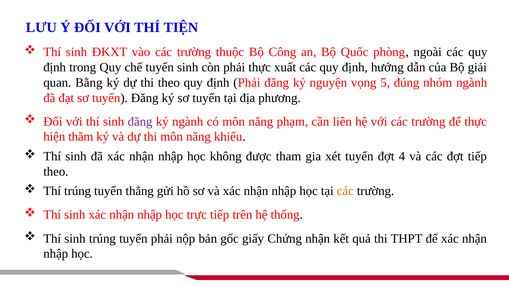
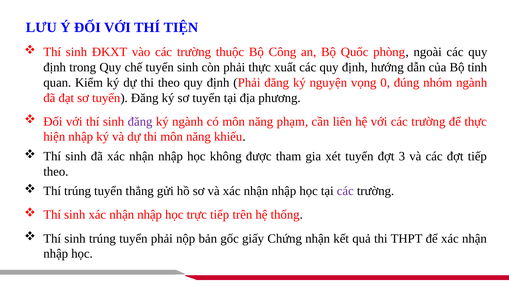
giải: giải -> tỉnh
Bằng: Bằng -> Kiểm
5: 5 -> 0
hiện thăm: thăm -> nhập
4: 4 -> 3
các at (345, 191) colour: orange -> purple
